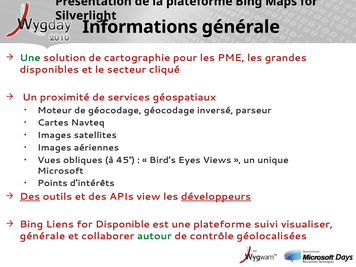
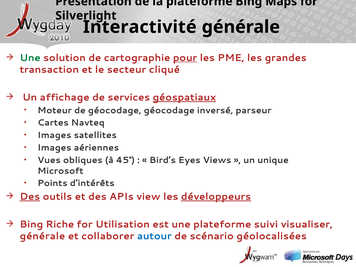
Informations: Informations -> Interactivité
pour underline: none -> present
disponibles: disponibles -> transaction
proximité: proximité -> affichage
géospatiaux underline: none -> present
Liens: Liens -> Riche
Disponible: Disponible -> Utilisation
autour colour: green -> blue
contrôle: contrôle -> scénario
